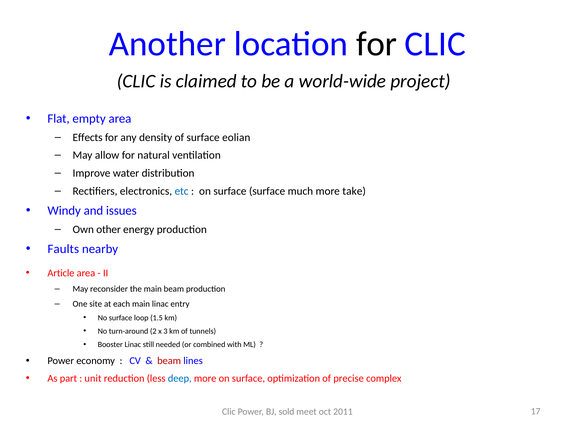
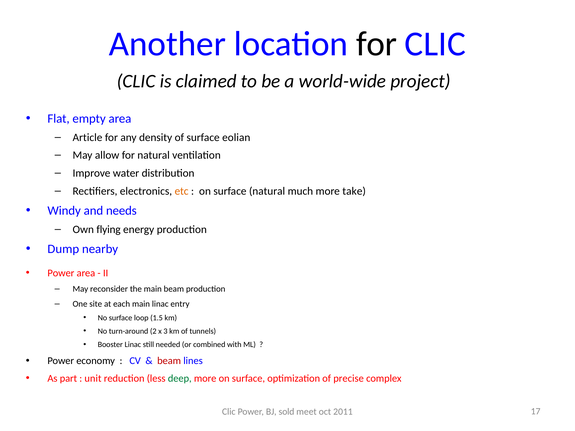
Effects: Effects -> Article
etc colour: blue -> orange
surface surface: surface -> natural
issues: issues -> needs
other: other -> flying
Faults: Faults -> Dump
Article at (61, 273): Article -> Power
deep colour: blue -> green
